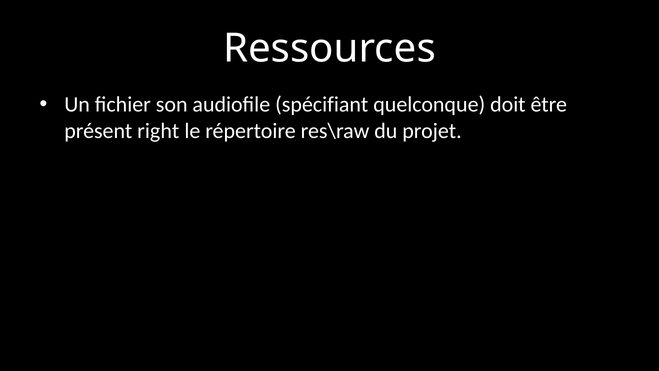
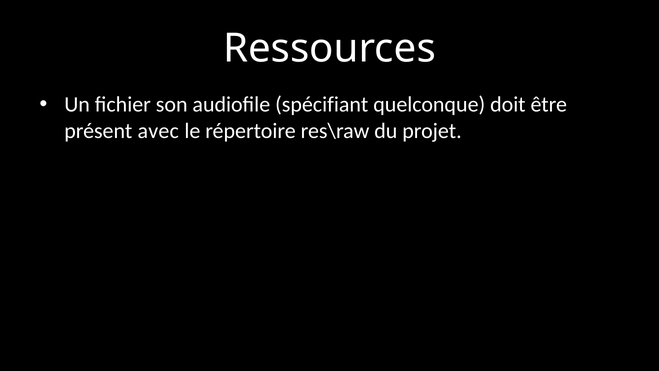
right: right -> avec
